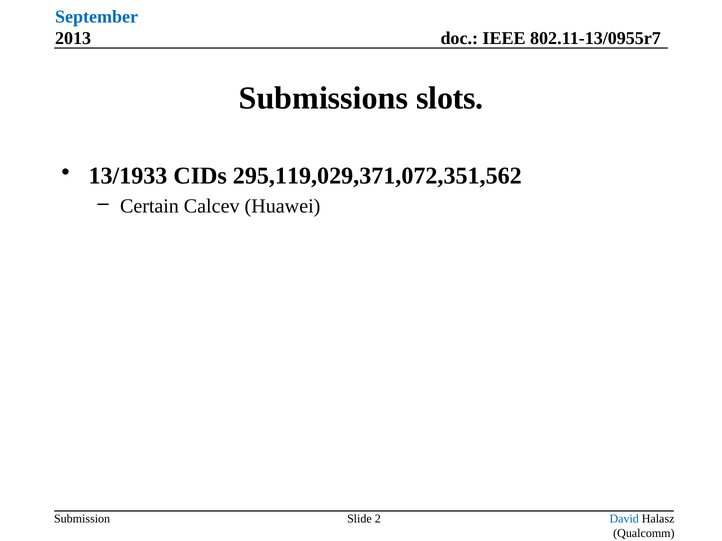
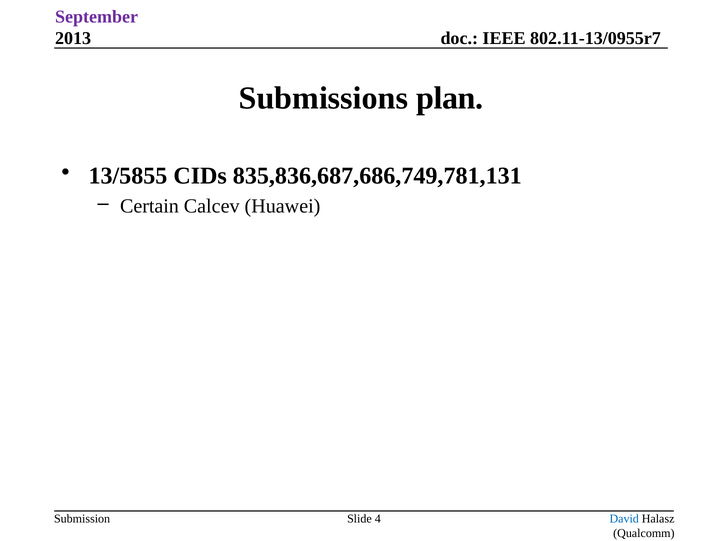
September colour: blue -> purple
slots: slots -> plan
13/1933: 13/1933 -> 13/5855
295,119,029,371,072,351,562: 295,119,029,371,072,351,562 -> 835,836,687,686,749,781,131
2: 2 -> 4
